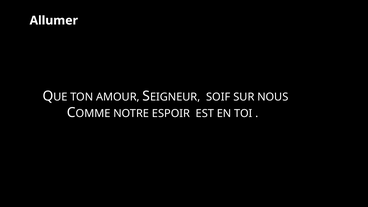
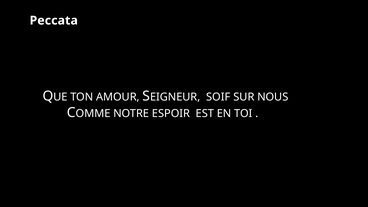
Allumer: Allumer -> Peccata
